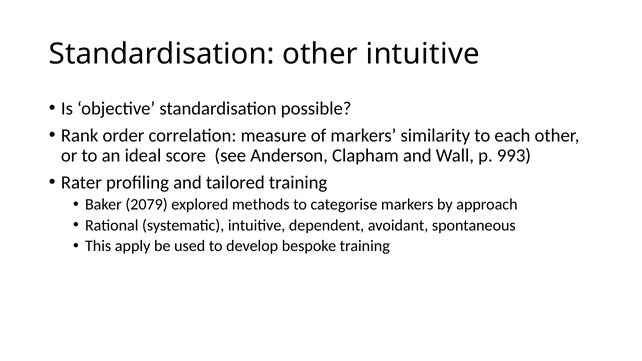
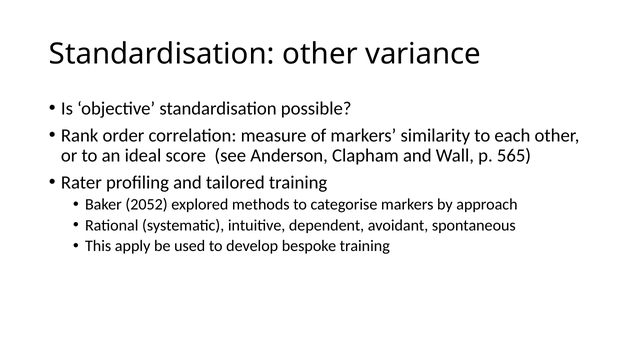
other intuitive: intuitive -> variance
993: 993 -> 565
2079: 2079 -> 2052
